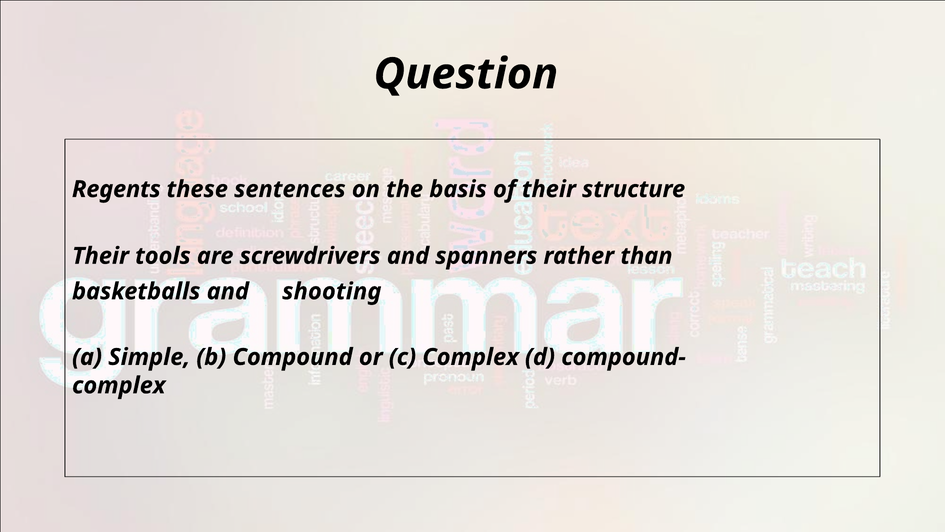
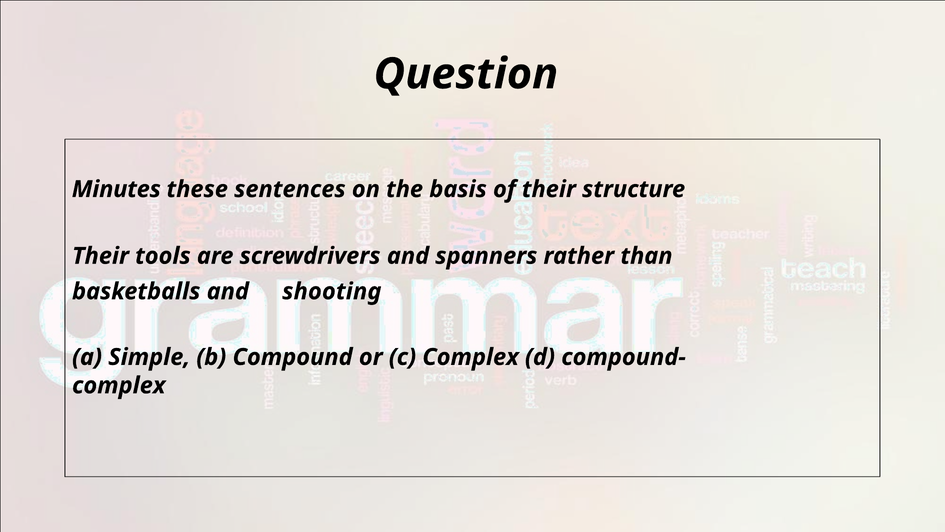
Regents: Regents -> Minutes
